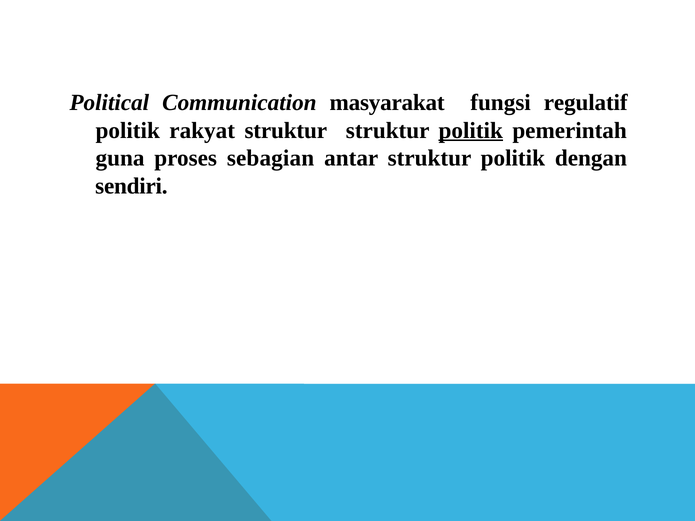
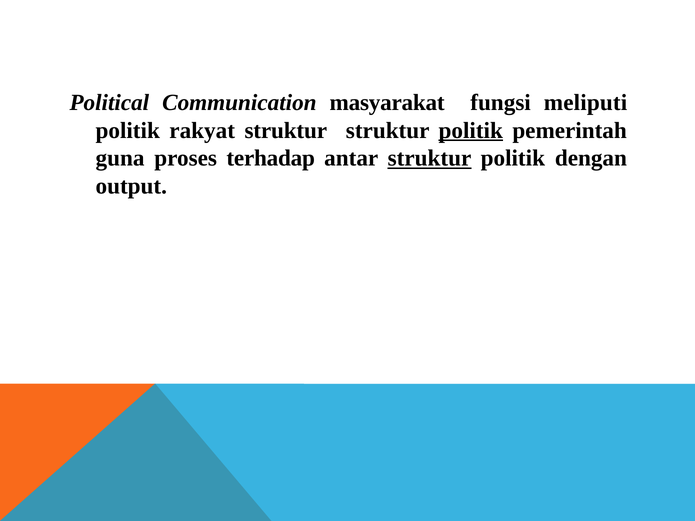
regulatif: regulatif -> meliputi
sebagian: sebagian -> terhadap
struktur at (429, 158) underline: none -> present
sendiri: sendiri -> output
